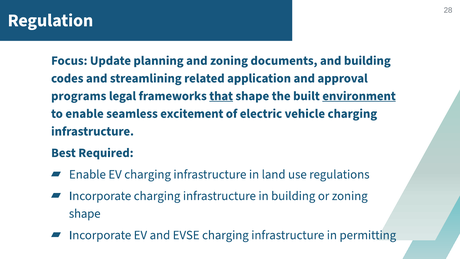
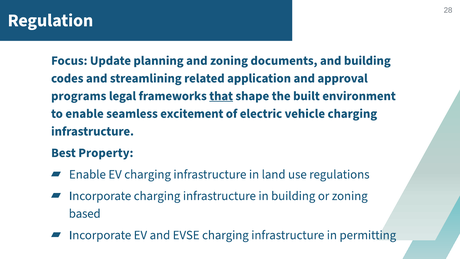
environment underline: present -> none
Required: Required -> Property
shape at (85, 213): shape -> based
